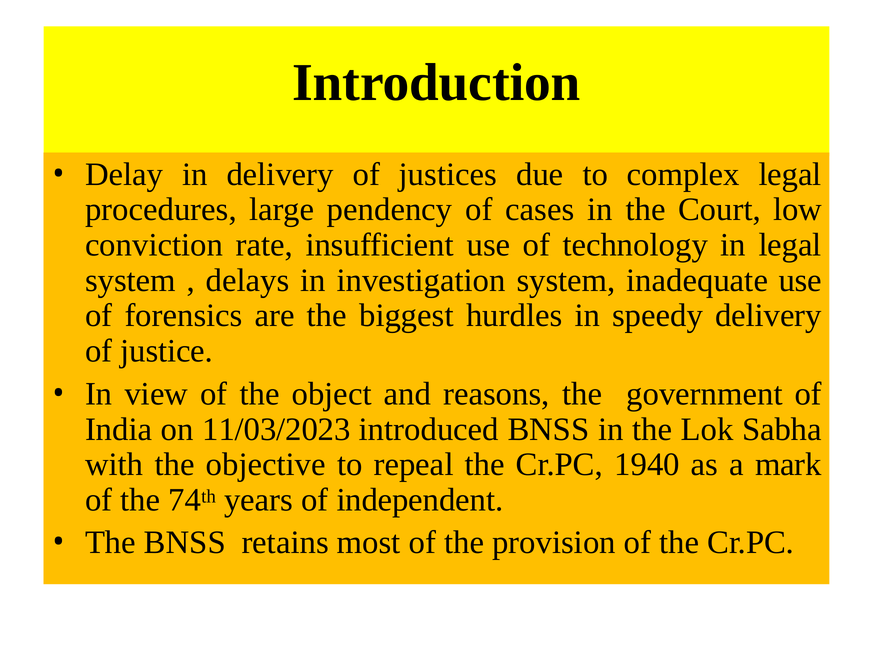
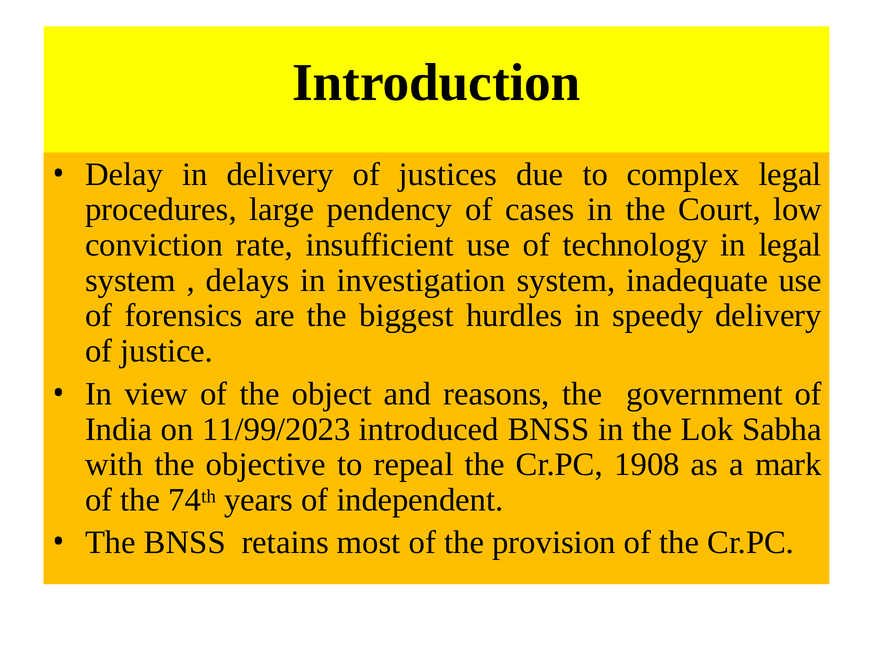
11/03/2023: 11/03/2023 -> 11/99/2023
1940: 1940 -> 1908
